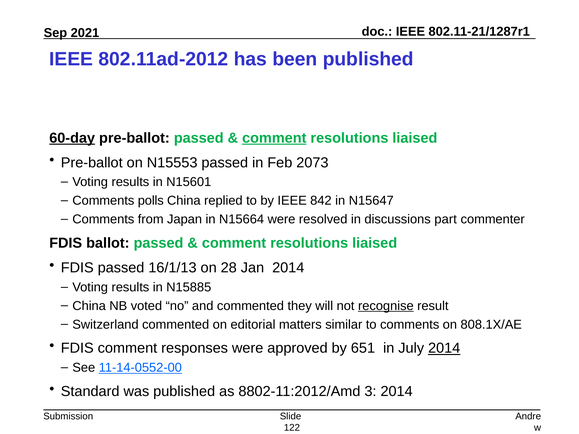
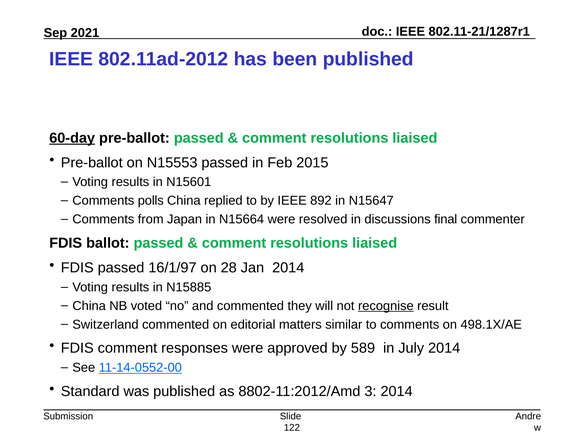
comment at (274, 138) underline: present -> none
2073: 2073 -> 2015
842: 842 -> 892
part: part -> final
16/1/13: 16/1/13 -> 16/1/97
808.1X/AE: 808.1X/AE -> 498.1X/AE
651: 651 -> 589
2014 at (444, 348) underline: present -> none
